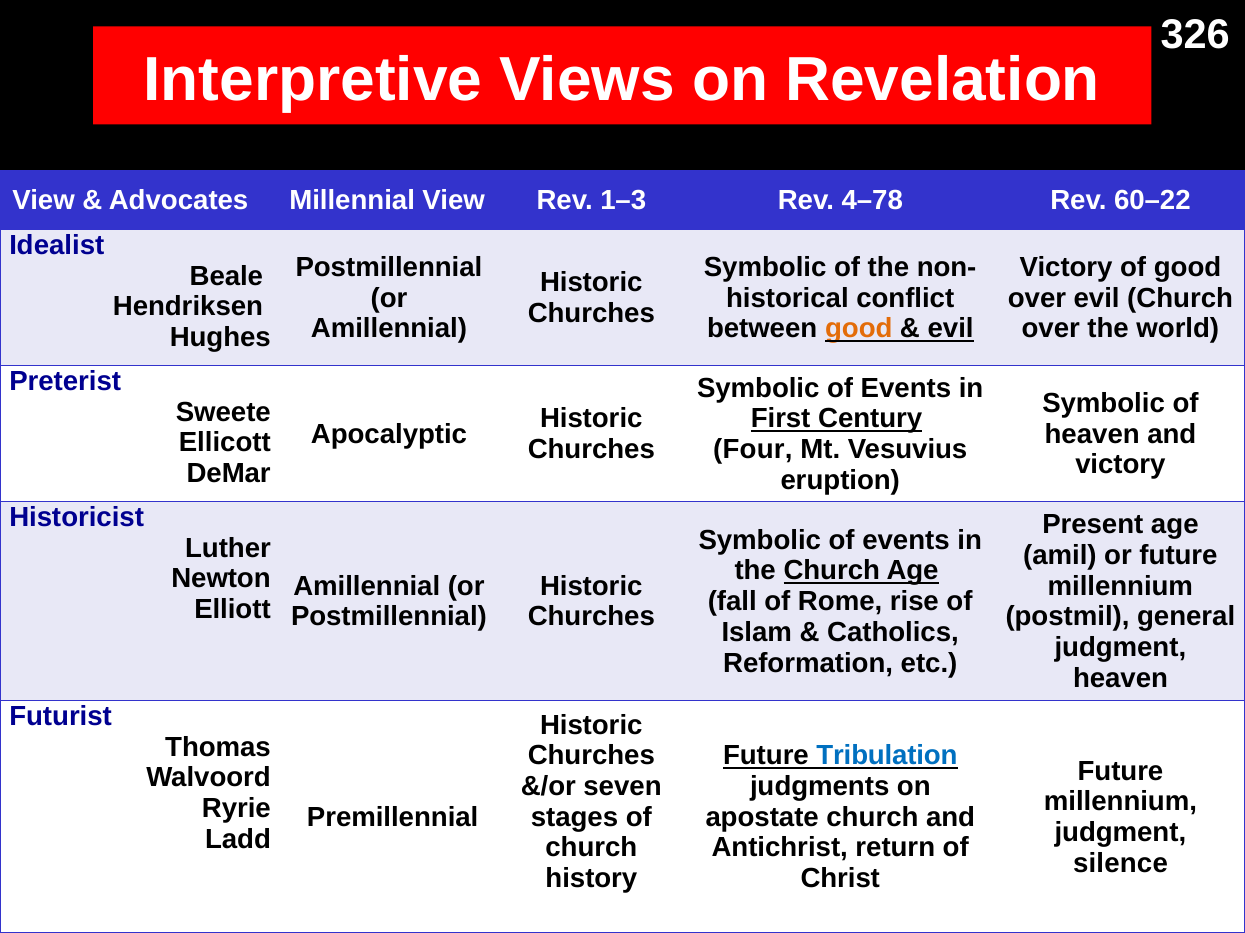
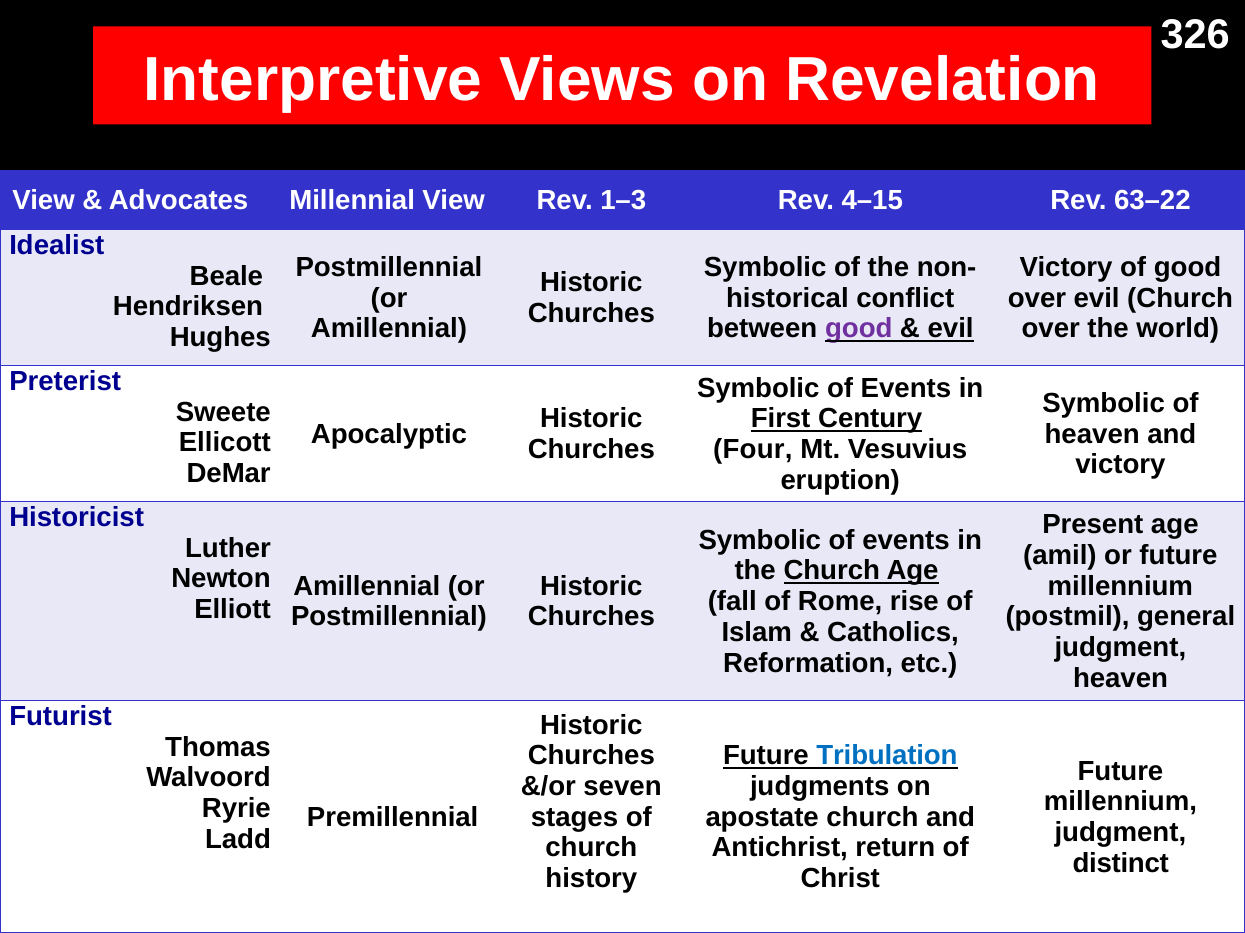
4–78: 4–78 -> 4–15
60–22: 60–22 -> 63–22
good at (859, 329) colour: orange -> purple
silence: silence -> distinct
